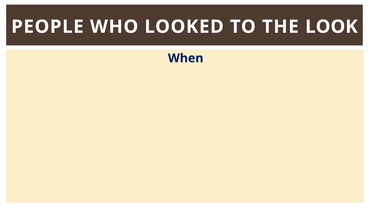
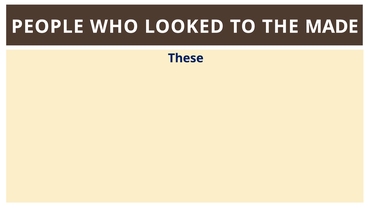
LOOK: LOOK -> MADE
When: When -> These
